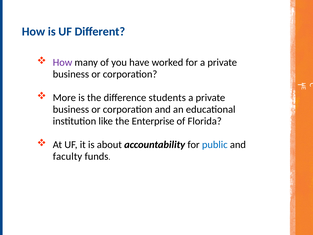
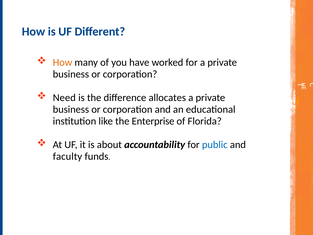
How at (62, 62) colour: purple -> orange
More: More -> Need
students: students -> allocates
